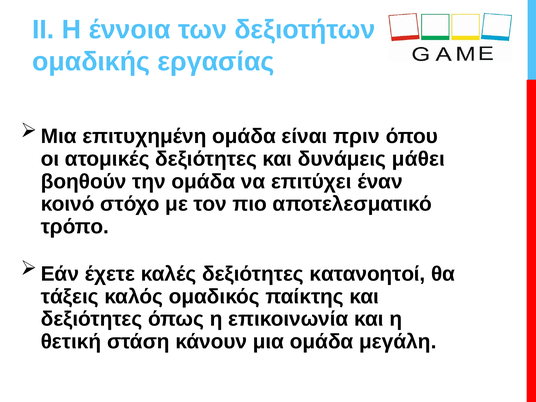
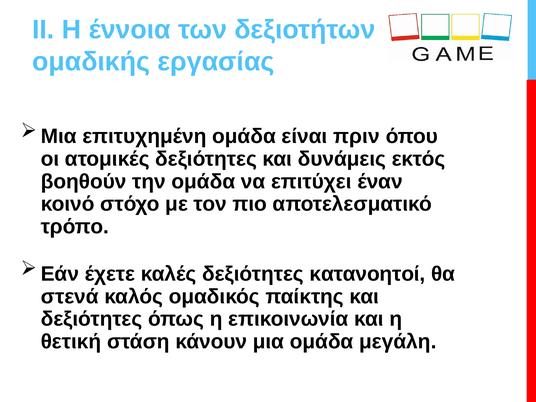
μάθει: μάθει -> εκτός
τάξεις: τάξεις -> στενά
